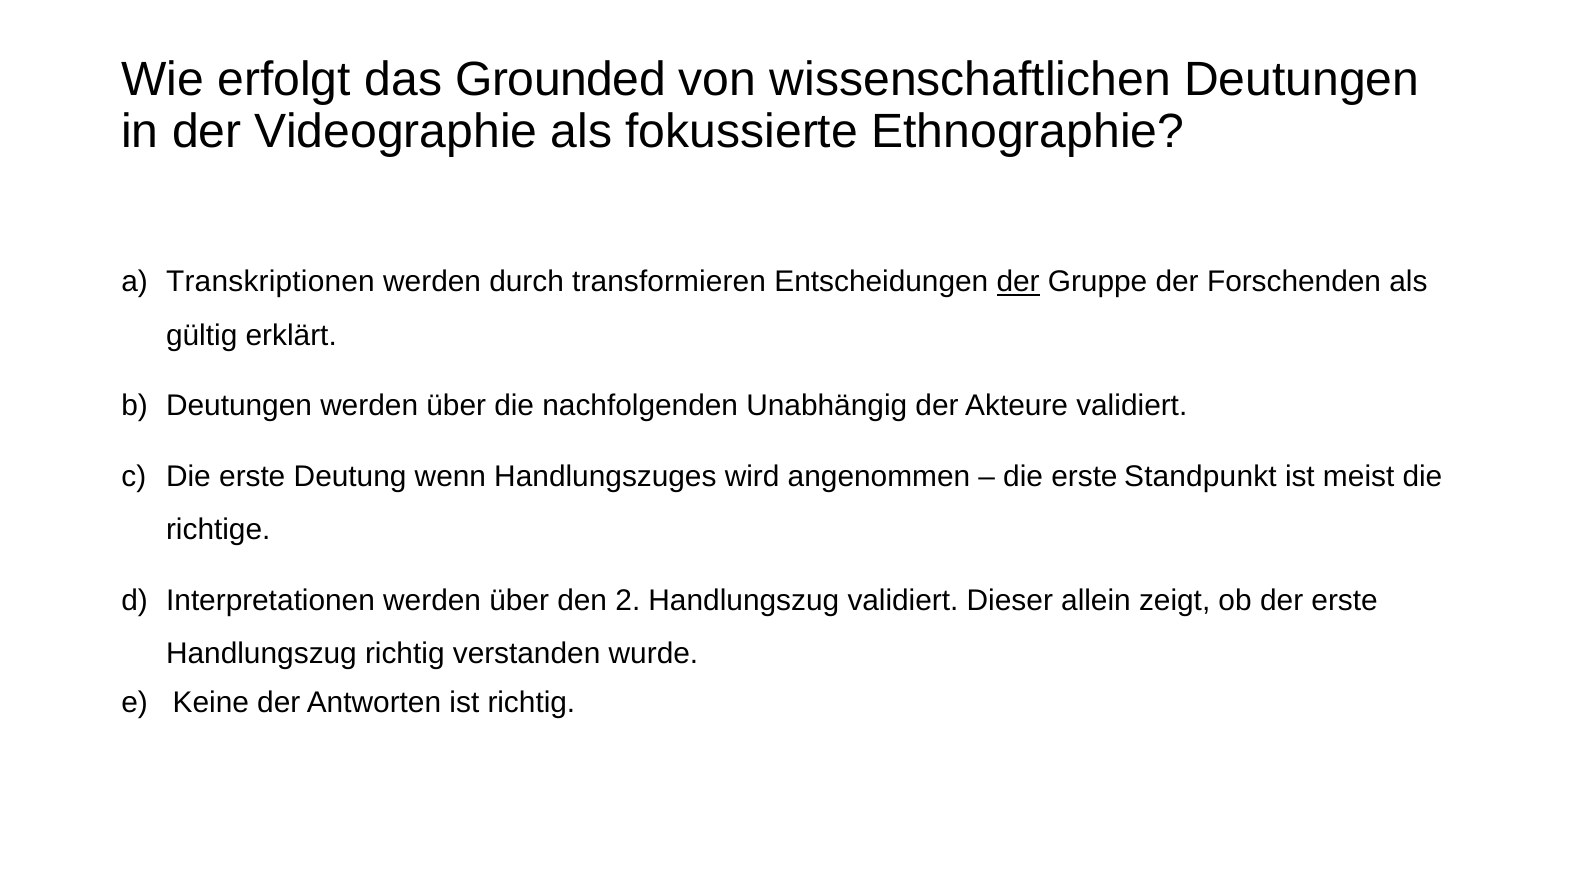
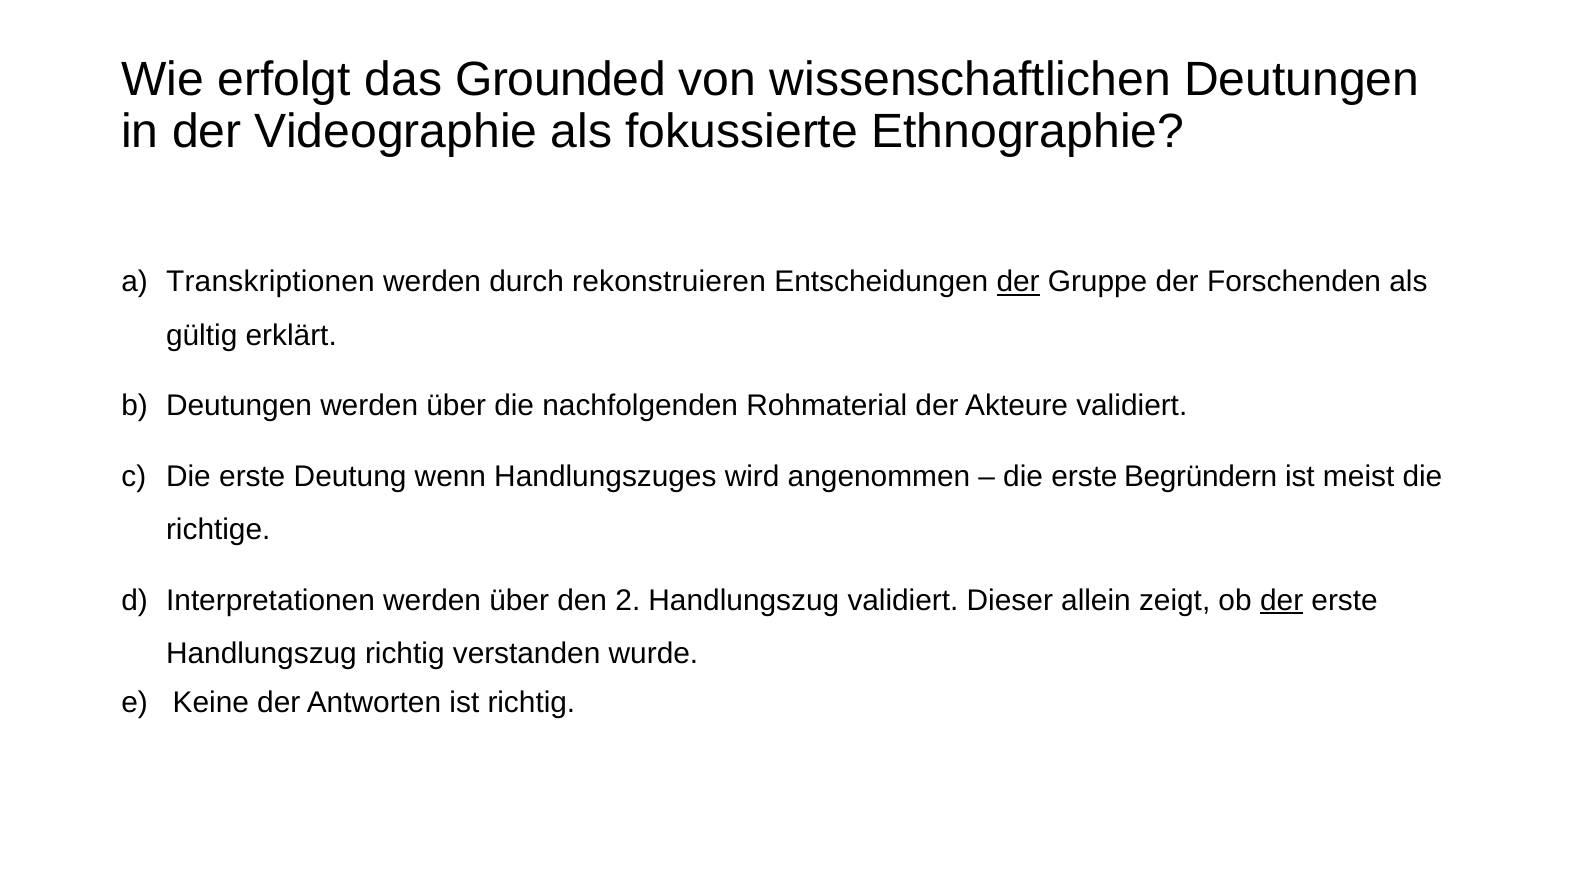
transformieren: transformieren -> rekonstruieren
Unabhängig: Unabhängig -> Rohmaterial
Standpunkt: Standpunkt -> Begründern
der at (1282, 601) underline: none -> present
